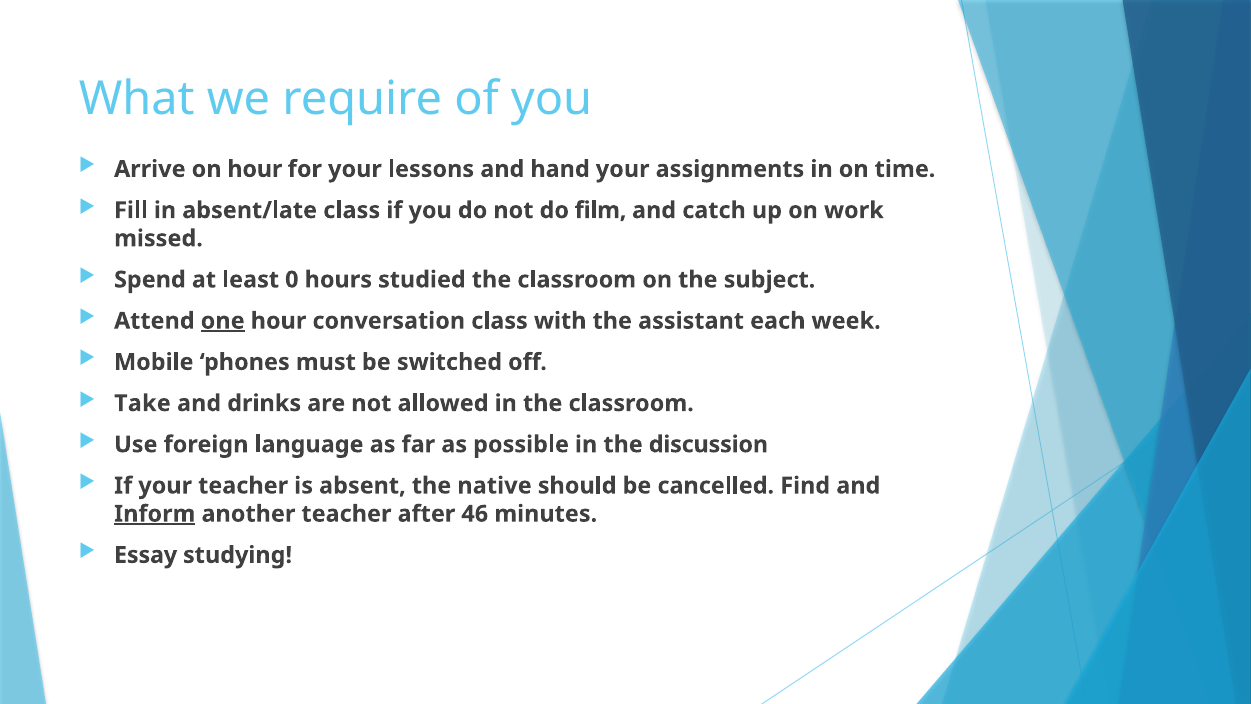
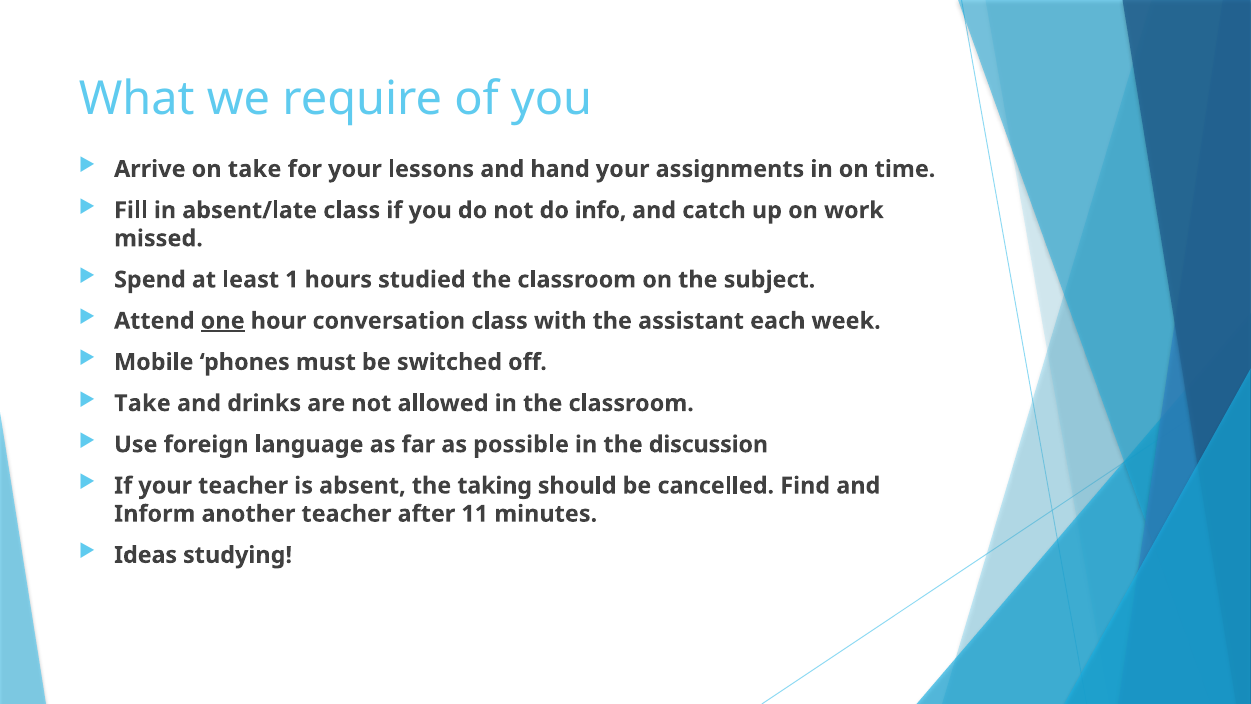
on hour: hour -> take
film: film -> info
0: 0 -> 1
native: native -> taking
Inform underline: present -> none
46: 46 -> 11
Essay: Essay -> Ideas
